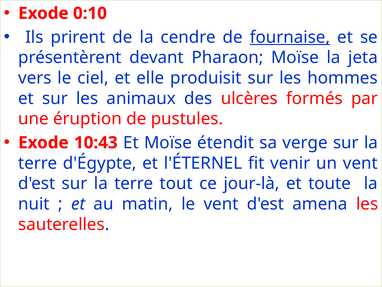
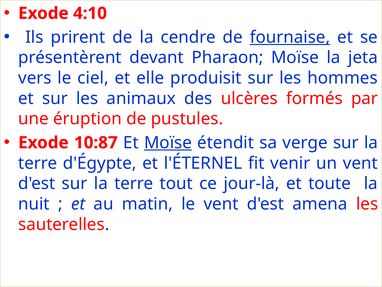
0:10: 0:10 -> 4:10
10:43: 10:43 -> 10:87
Moïse at (168, 142) underline: none -> present
